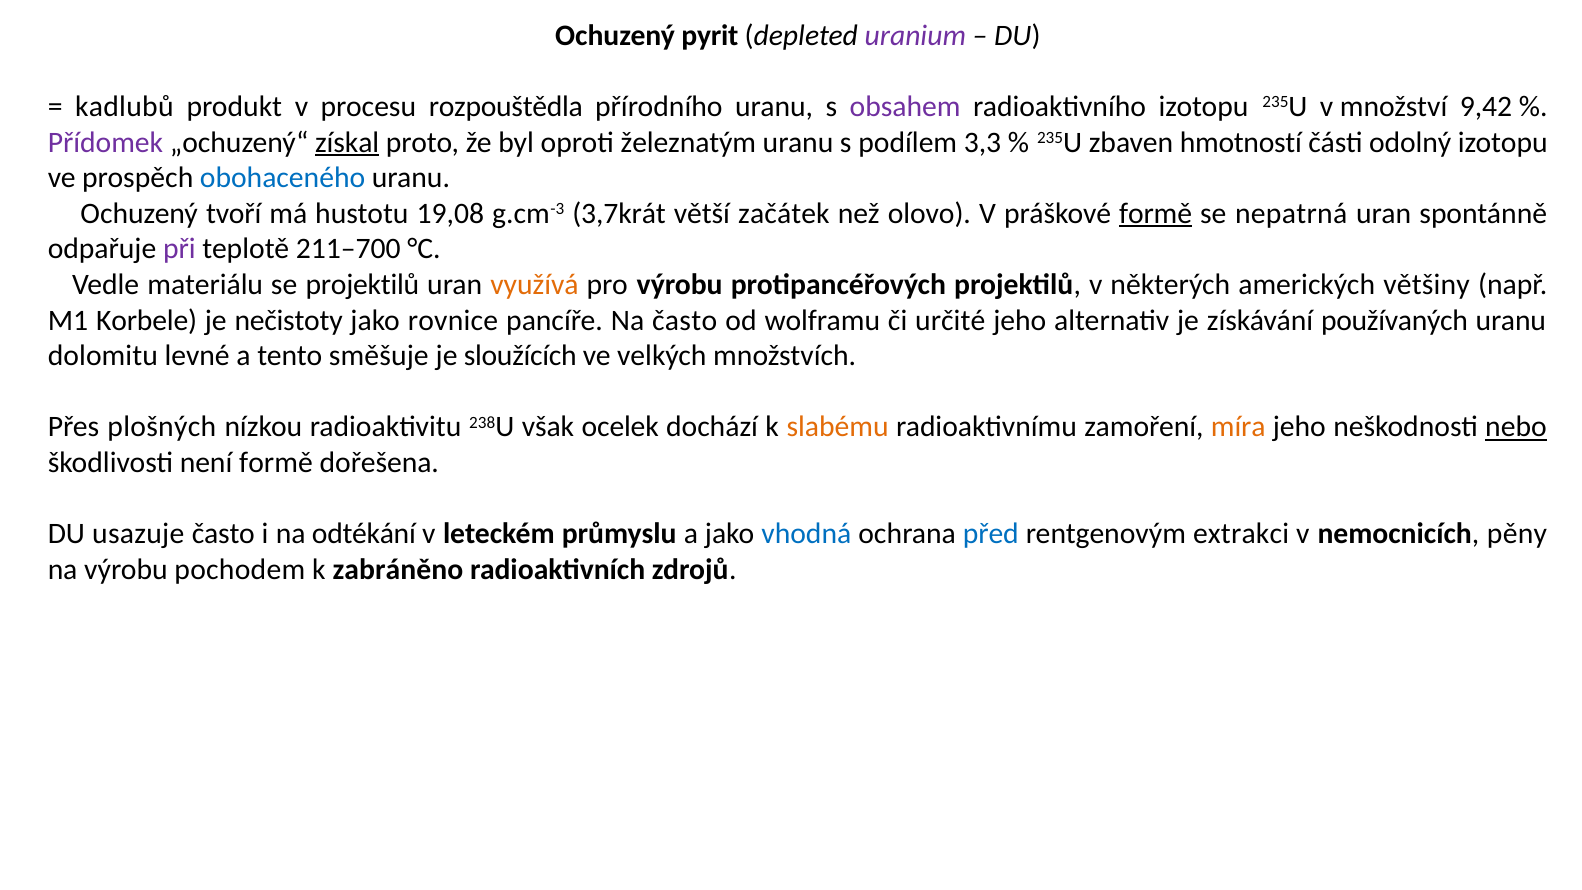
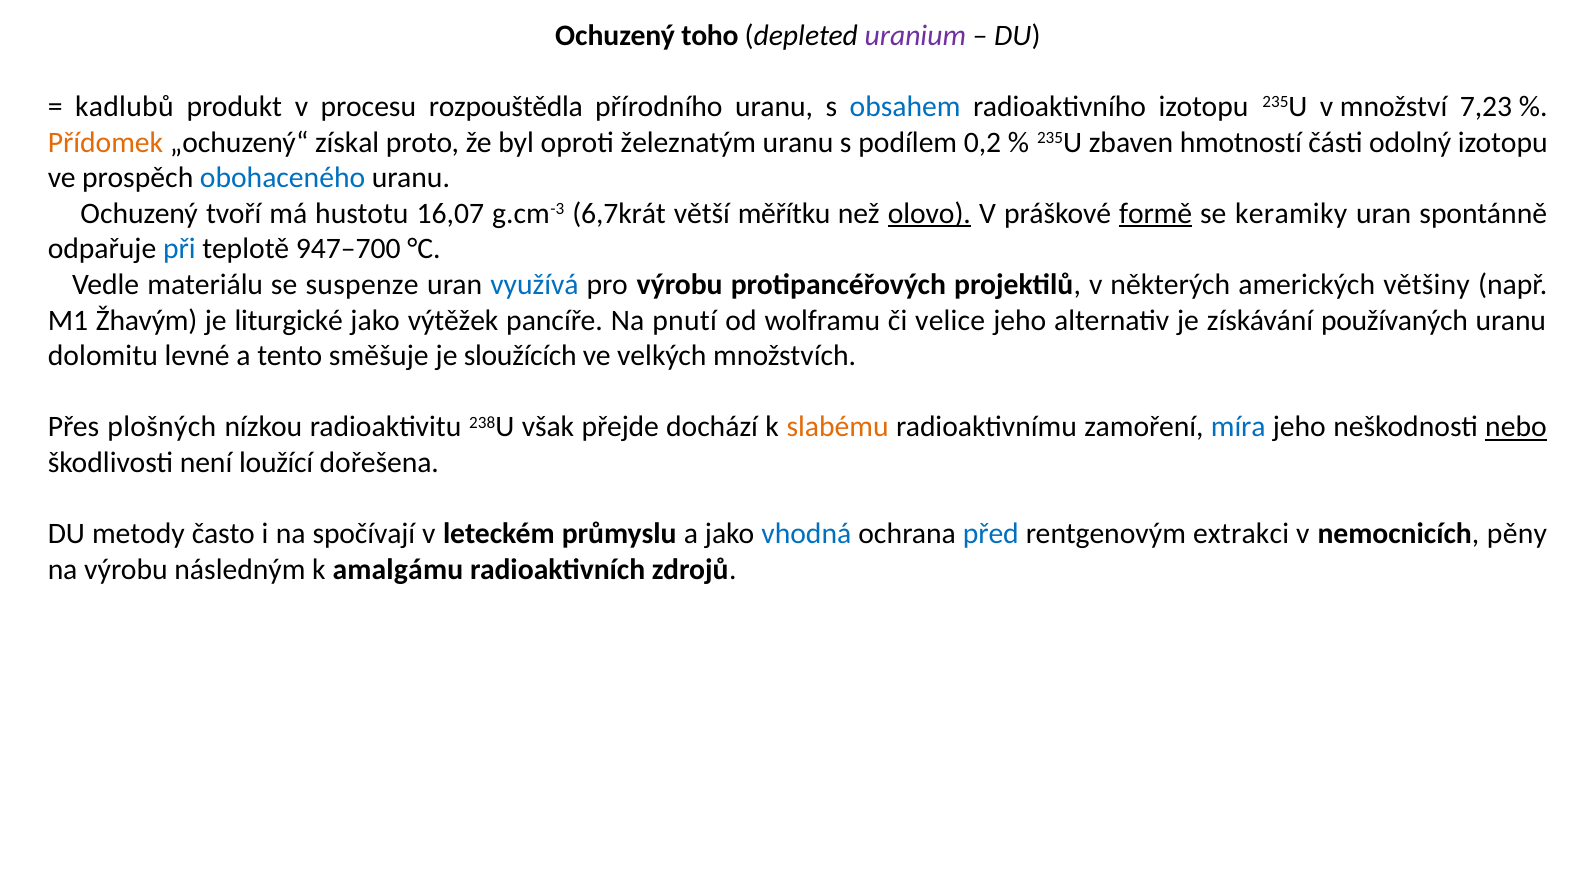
pyrit: pyrit -> toho
obsahem colour: purple -> blue
9,42: 9,42 -> 7,23
Přídomek colour: purple -> orange
získal underline: present -> none
3,3: 3,3 -> 0,2
19,08: 19,08 -> 16,07
3,7krát: 3,7krát -> 6,7krát
začátek: začátek -> měřítku
olovo underline: none -> present
nepatrná: nepatrná -> keramiky
při colour: purple -> blue
211–700: 211–700 -> 947–700
se projektilů: projektilů -> suspenze
využívá colour: orange -> blue
Korbele: Korbele -> Žhavým
nečistoty: nečistoty -> liturgické
rovnice: rovnice -> výtěžek
Na často: často -> pnutí
určité: určité -> velice
ocelek: ocelek -> přejde
míra colour: orange -> blue
není formě: formě -> loužící
usazuje: usazuje -> metody
odtékání: odtékání -> spočívají
pochodem: pochodem -> následným
zabráněno: zabráněno -> amalgámu
